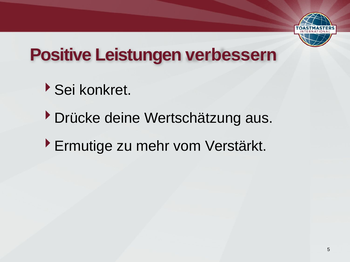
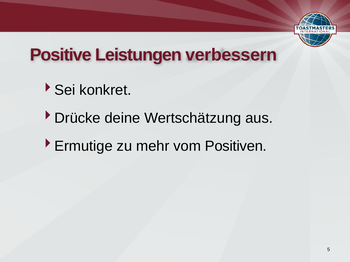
Verstärkt: Verstärkt -> Positiven
